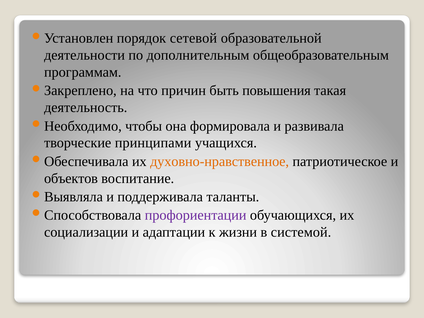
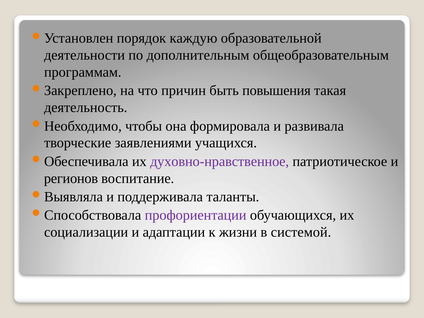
сетевой: сетевой -> каждую
принципами: принципами -> заявлениями
духовно-нравственное colour: orange -> purple
объектов: объектов -> регионов
